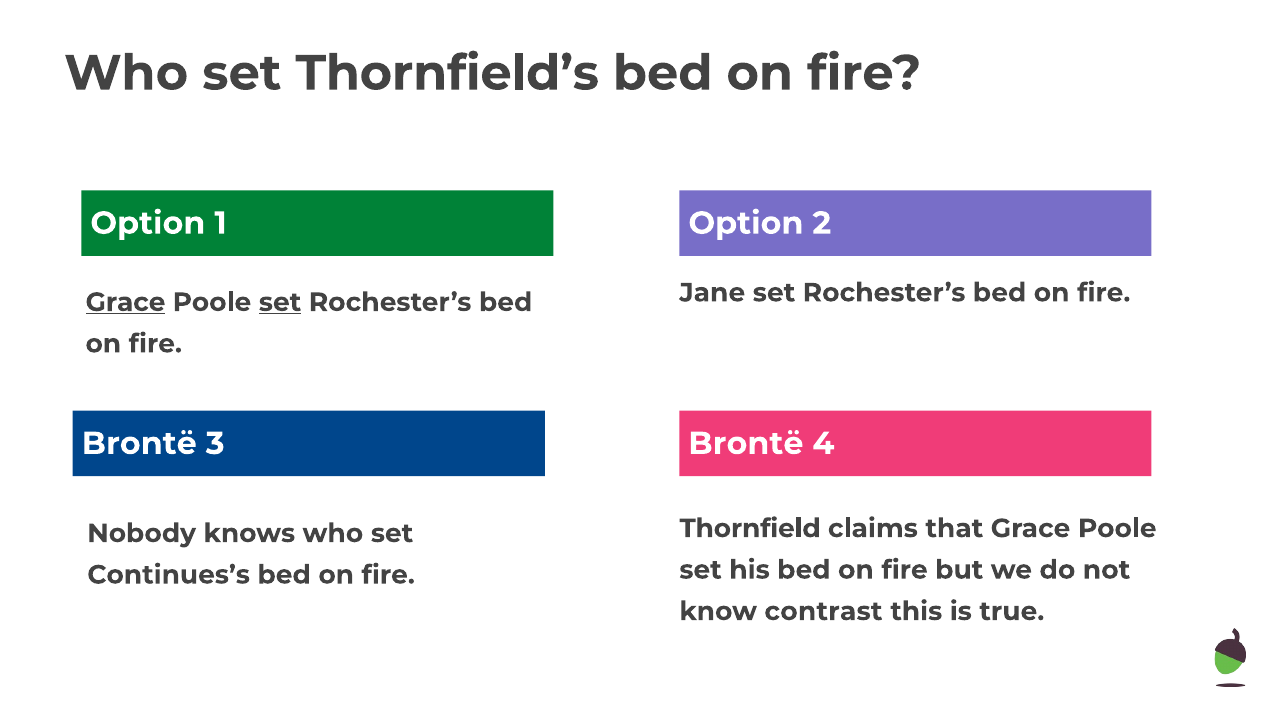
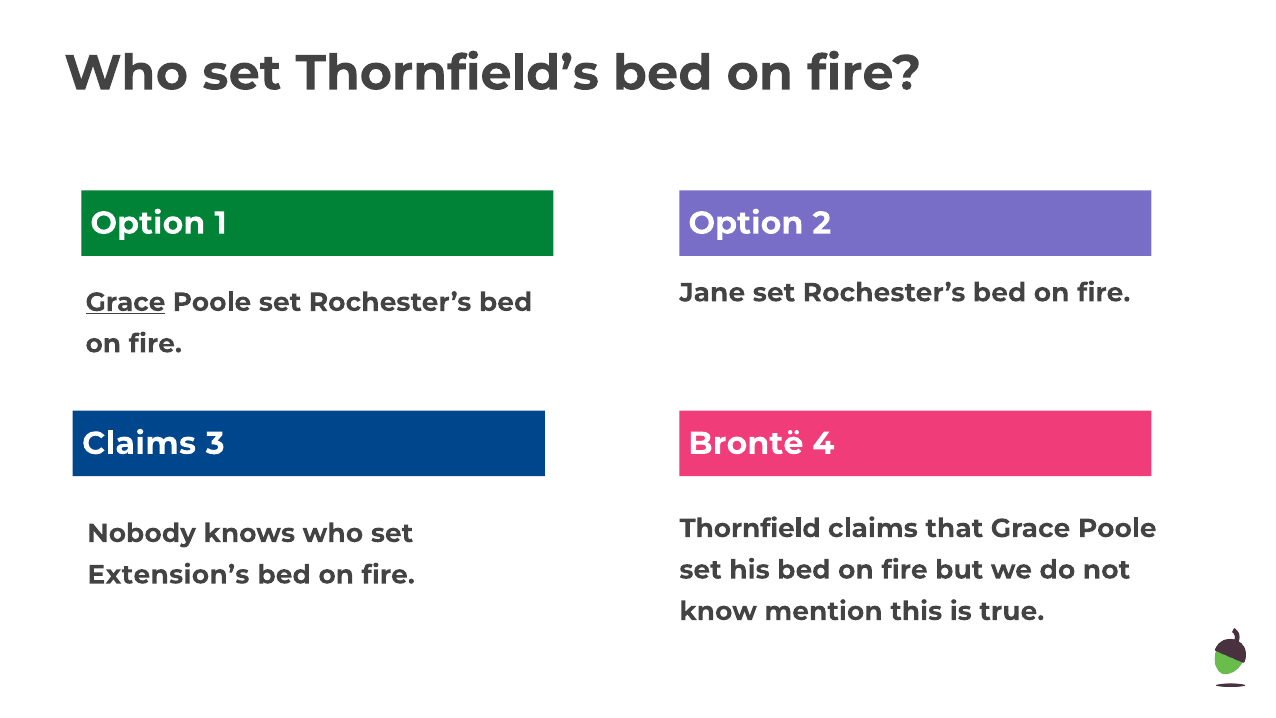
set at (280, 302) underline: present -> none
Brontë at (139, 443): Brontë -> Claims
Continues’s: Continues’s -> Extension’s
contrast: contrast -> mention
